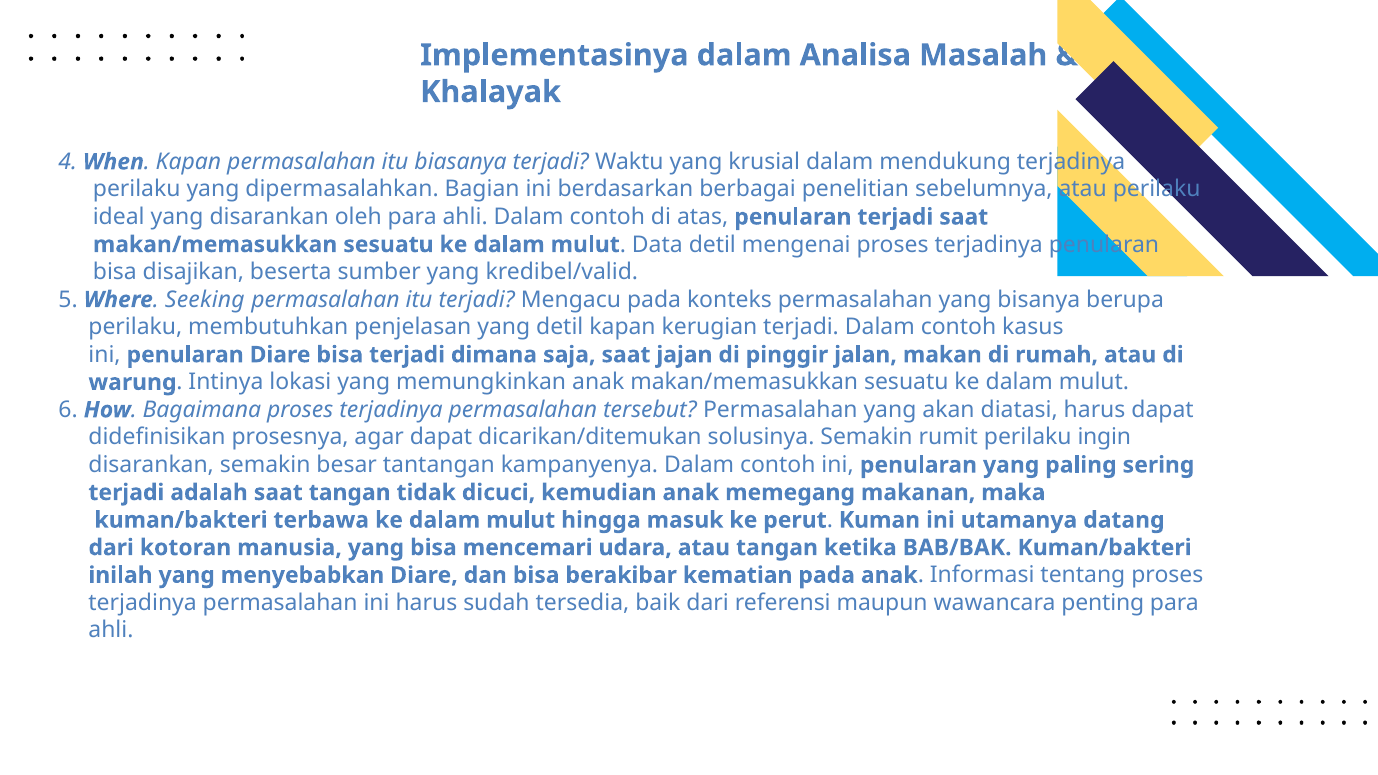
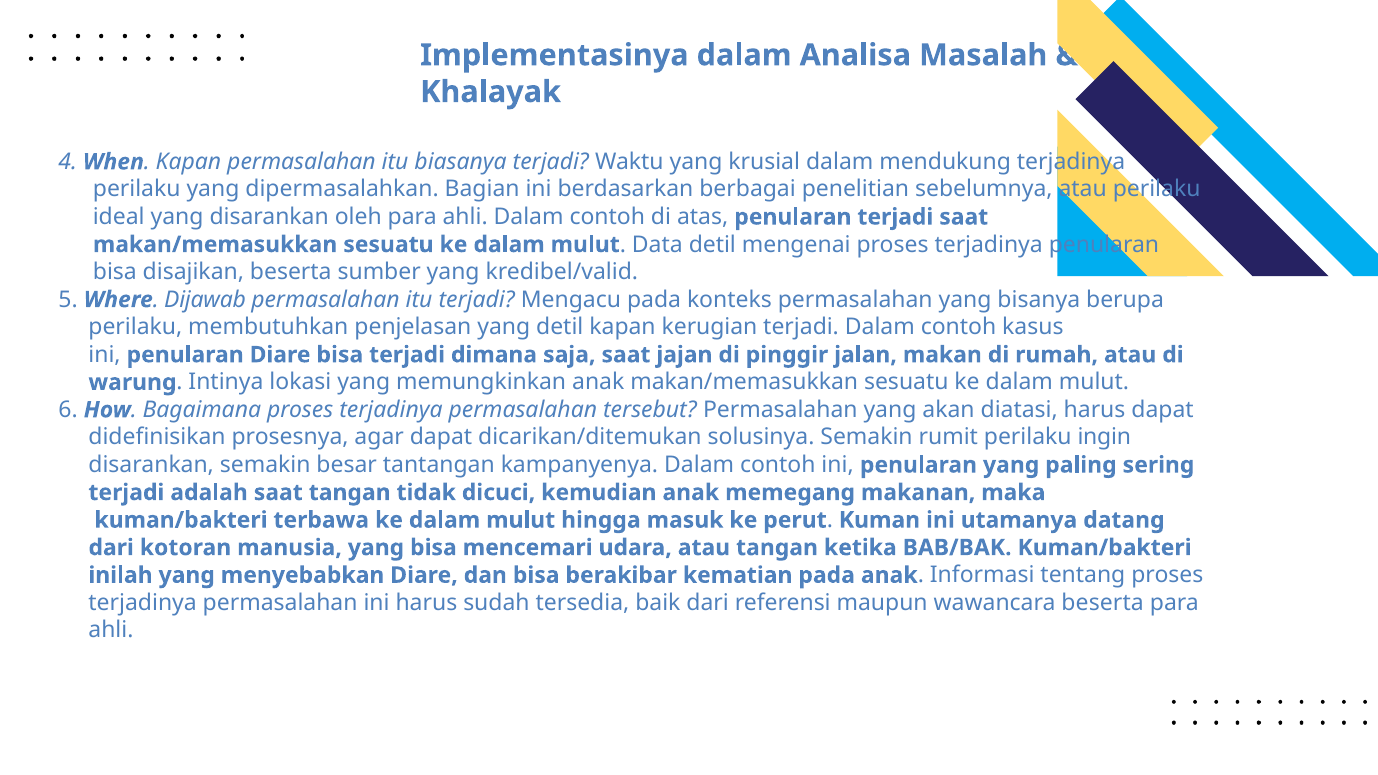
Seeking: Seeking -> Dijawab
wawancara penting: penting -> beserta
